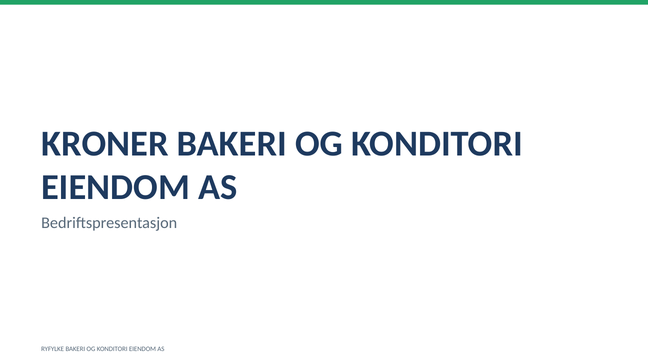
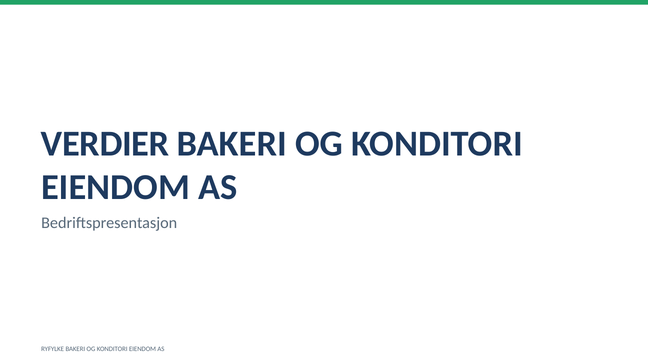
KRONER: KRONER -> VERDIER
